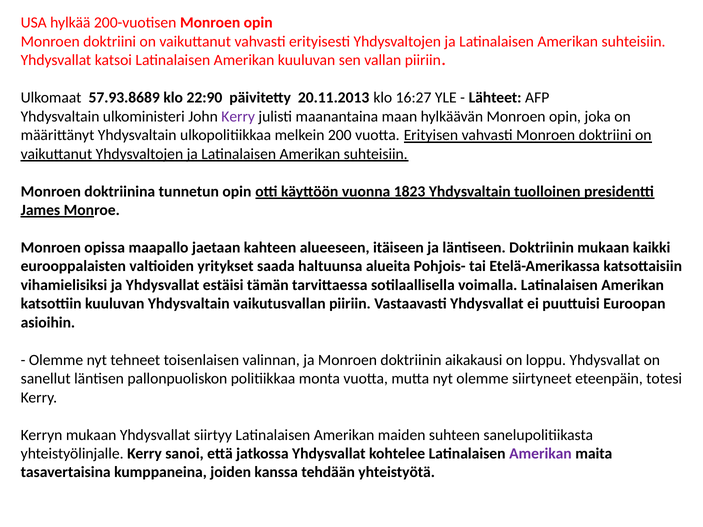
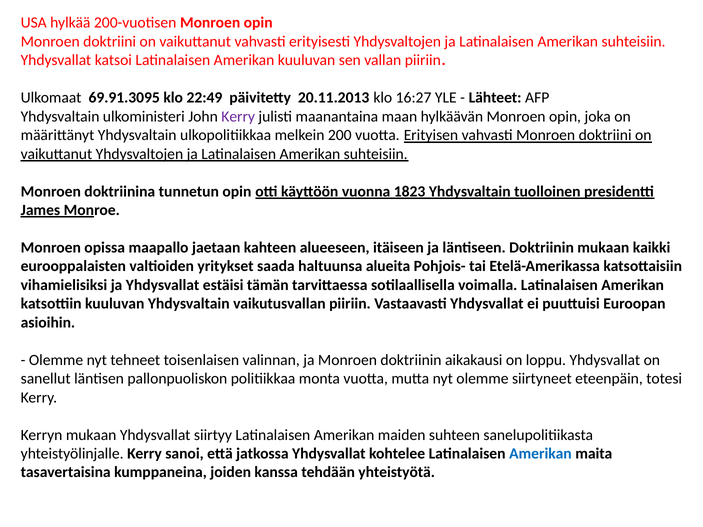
57.93.8689: 57.93.8689 -> 69.91.3095
22:90: 22:90 -> 22:49
Amerikan at (540, 454) colour: purple -> blue
